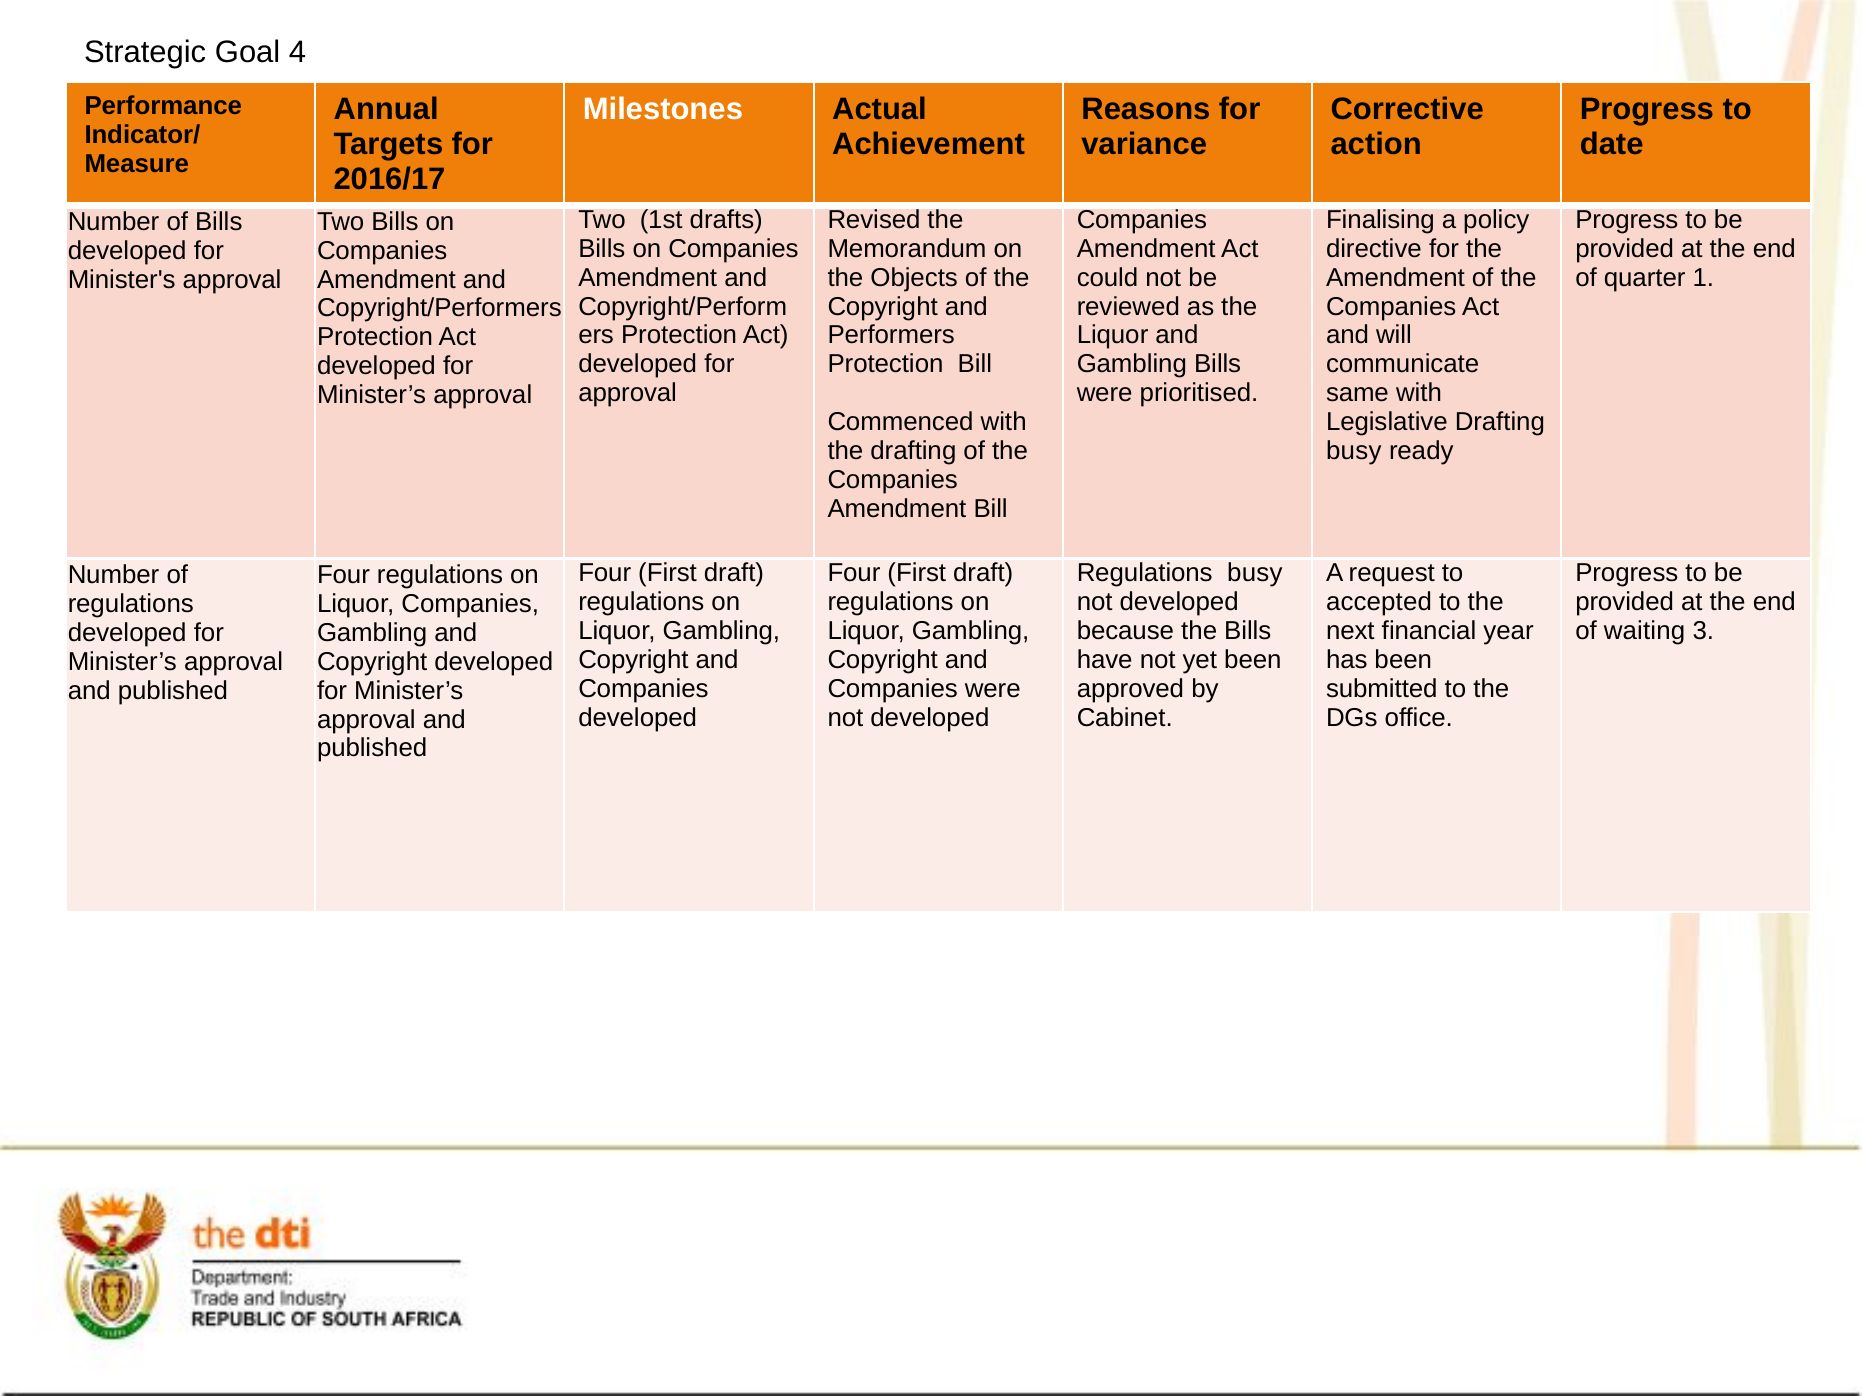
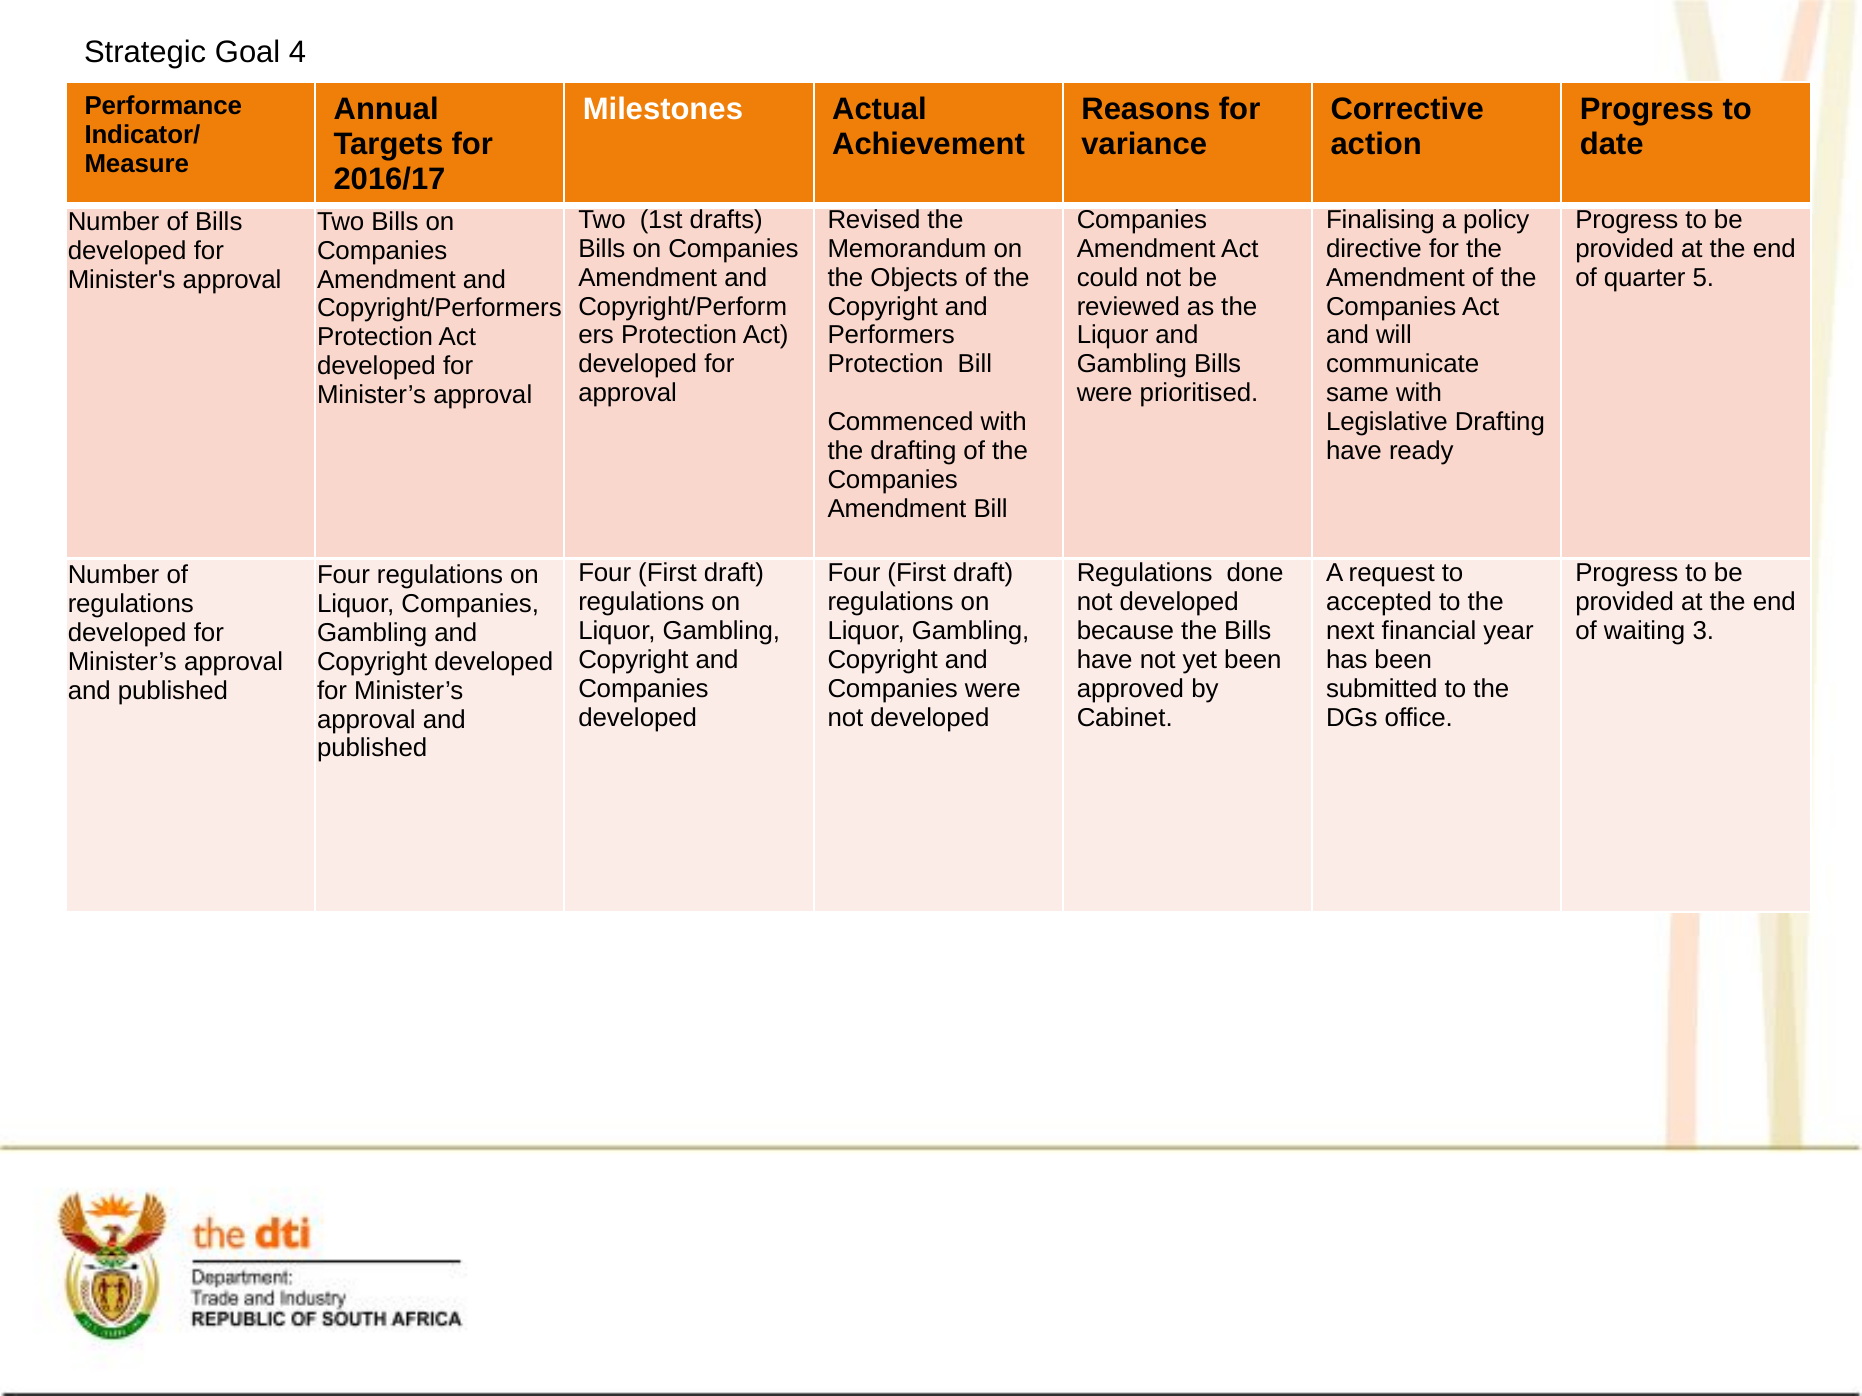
1: 1 -> 5
busy at (1354, 451): busy -> have
Regulations busy: busy -> done
